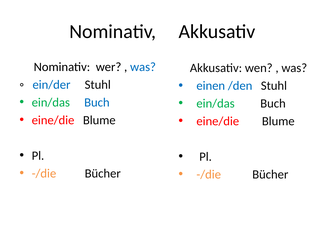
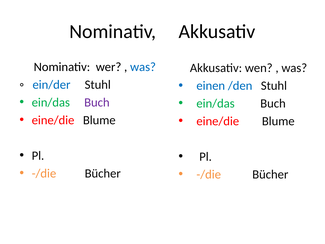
Buch at (97, 102) colour: blue -> purple
